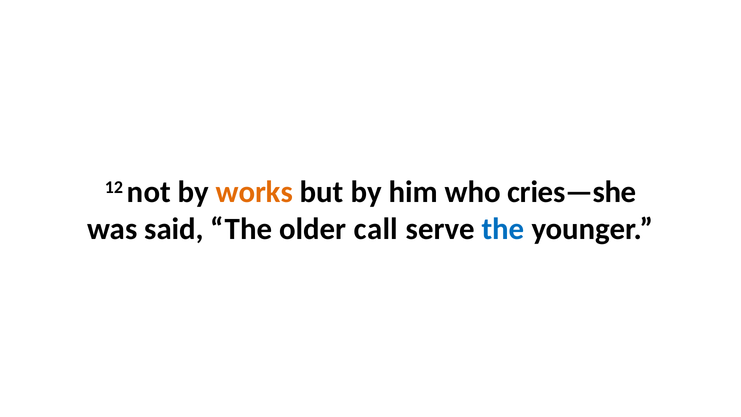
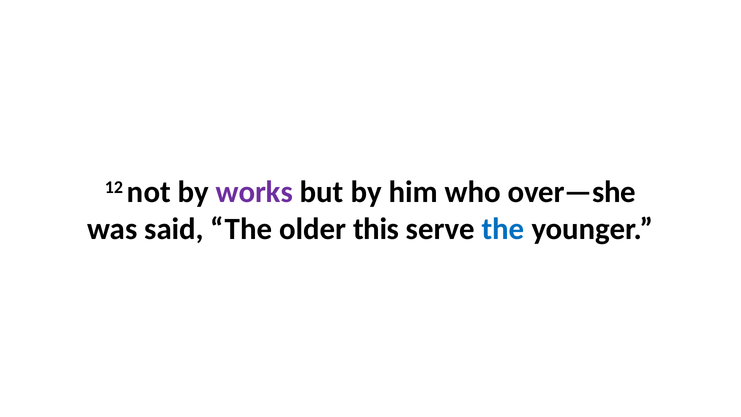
works colour: orange -> purple
cries—she: cries—she -> over—she
call: call -> this
